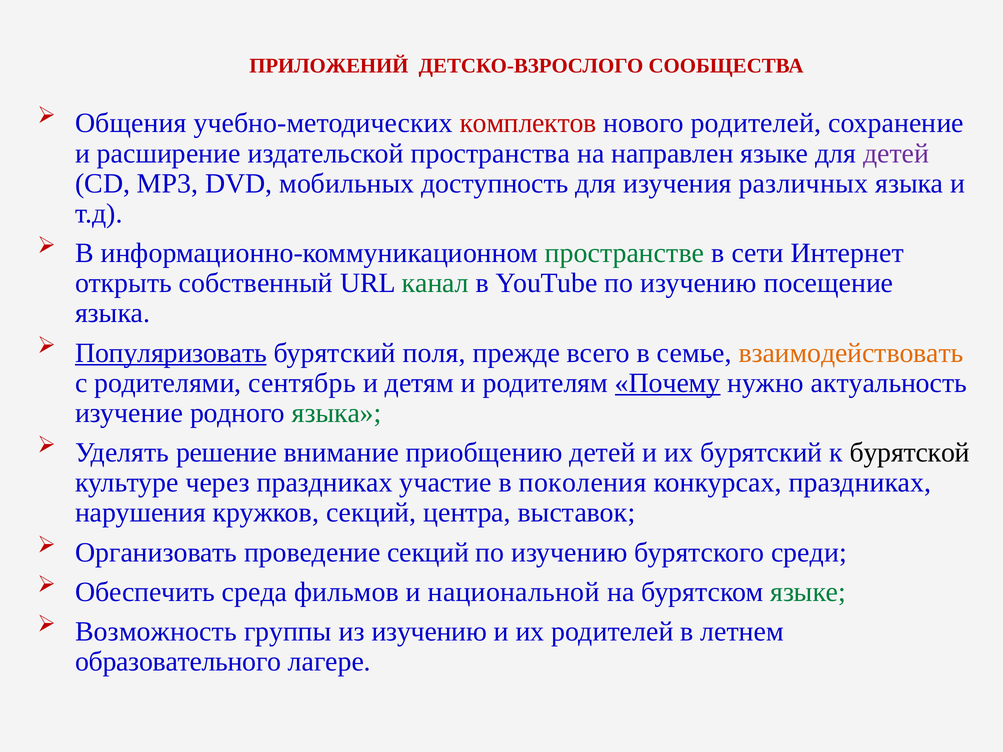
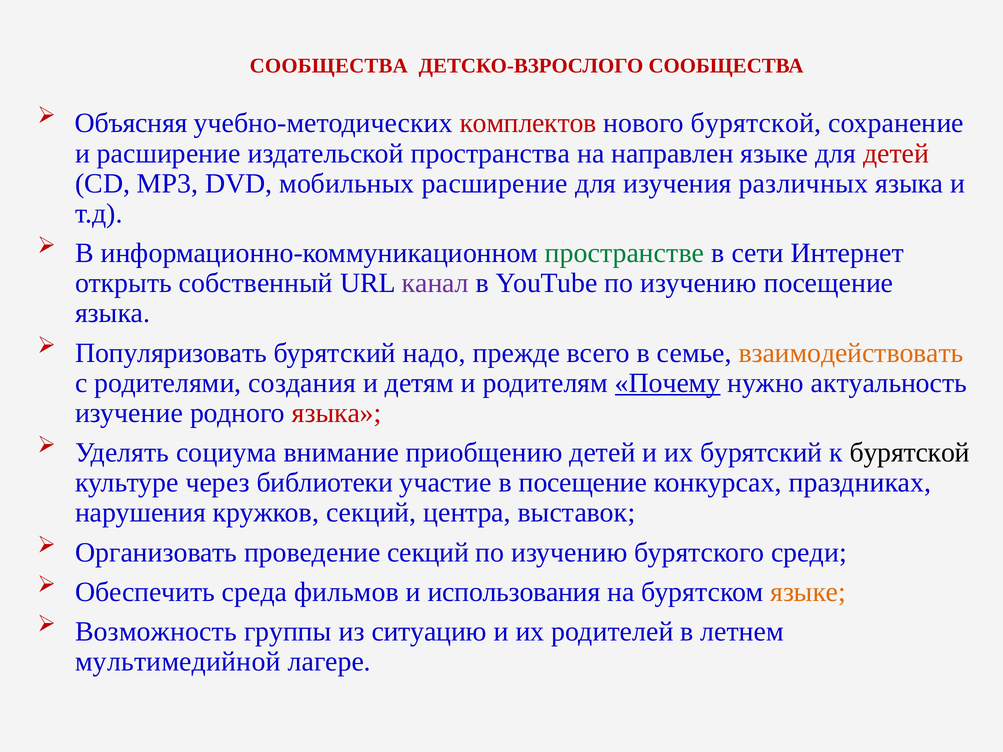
ПРИЛОЖЕНИЙ at (329, 66): ПРИЛОЖЕНИЙ -> СООБЩЕСТВА
Общения: Общения -> Объясняя
нового родителей: родителей -> бурятской
детей at (896, 153) colour: purple -> red
мобильных доступность: доступность -> расширение
канал colour: green -> purple
Популяризовать underline: present -> none
поля: поля -> надо
сентябрь: сентябрь -> создания
языка at (337, 413) colour: green -> red
решение: решение -> социума
через праздниках: праздниках -> библиотеки
в поколения: поколения -> посещение
национальной: национальной -> использования
языке at (808, 592) colour: green -> orange
из изучению: изучению -> ситуацию
образовательного: образовательного -> мультимедийной
